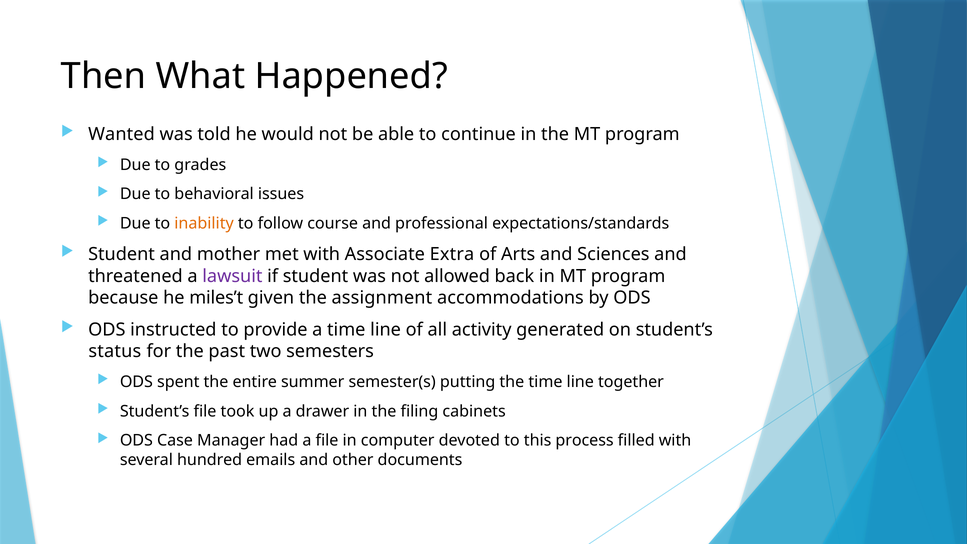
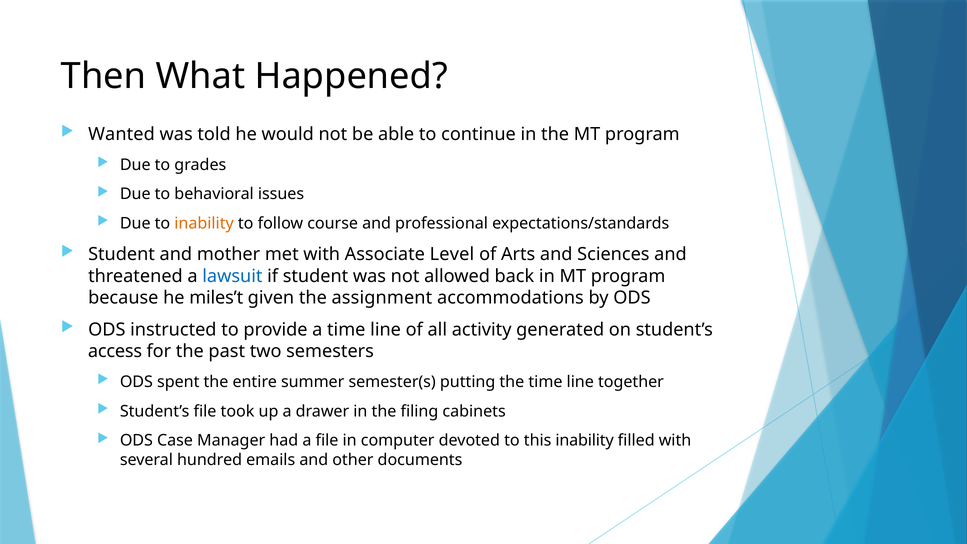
Extra: Extra -> Level
lawsuit colour: purple -> blue
status: status -> access
this process: process -> inability
